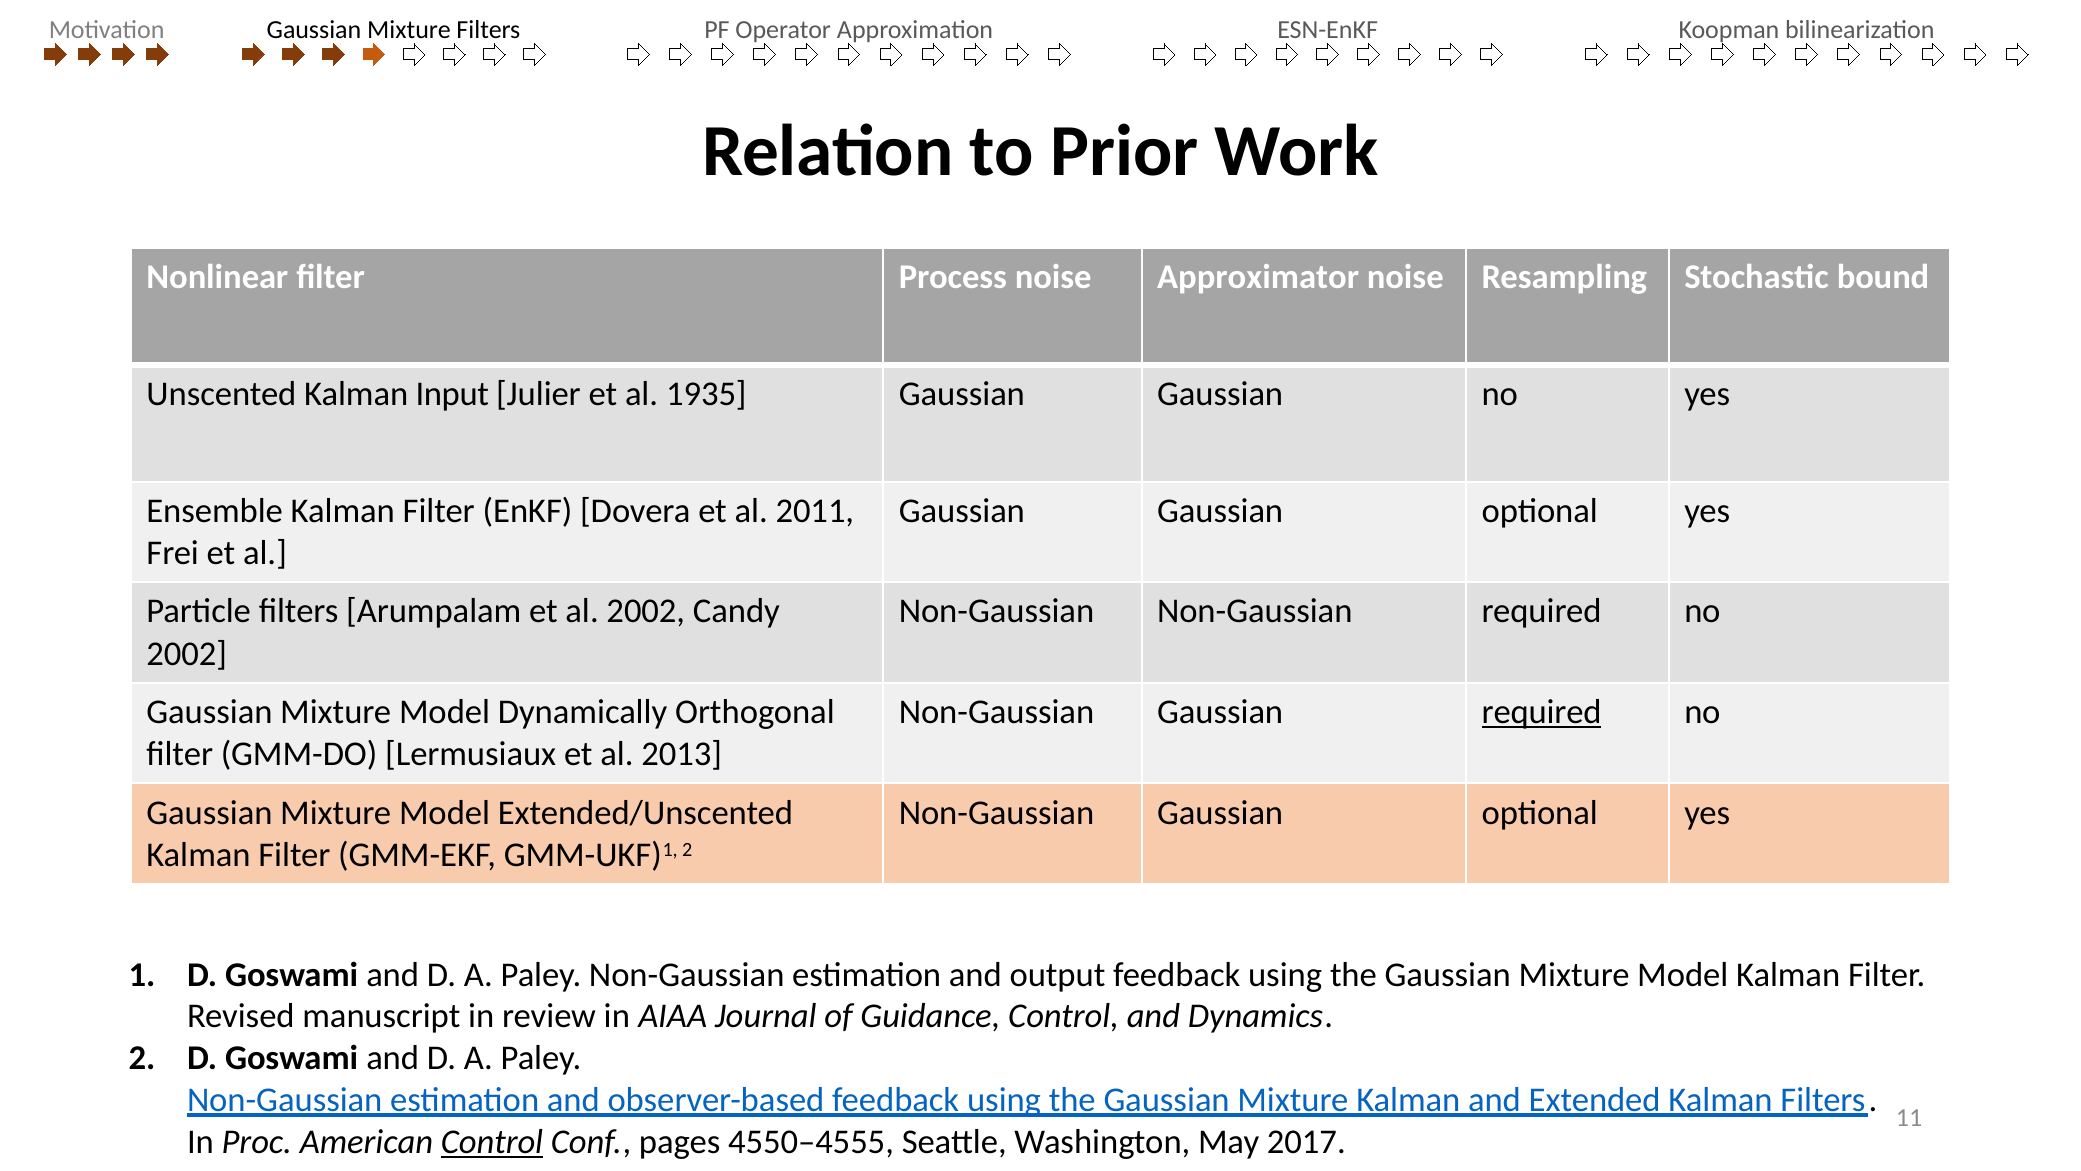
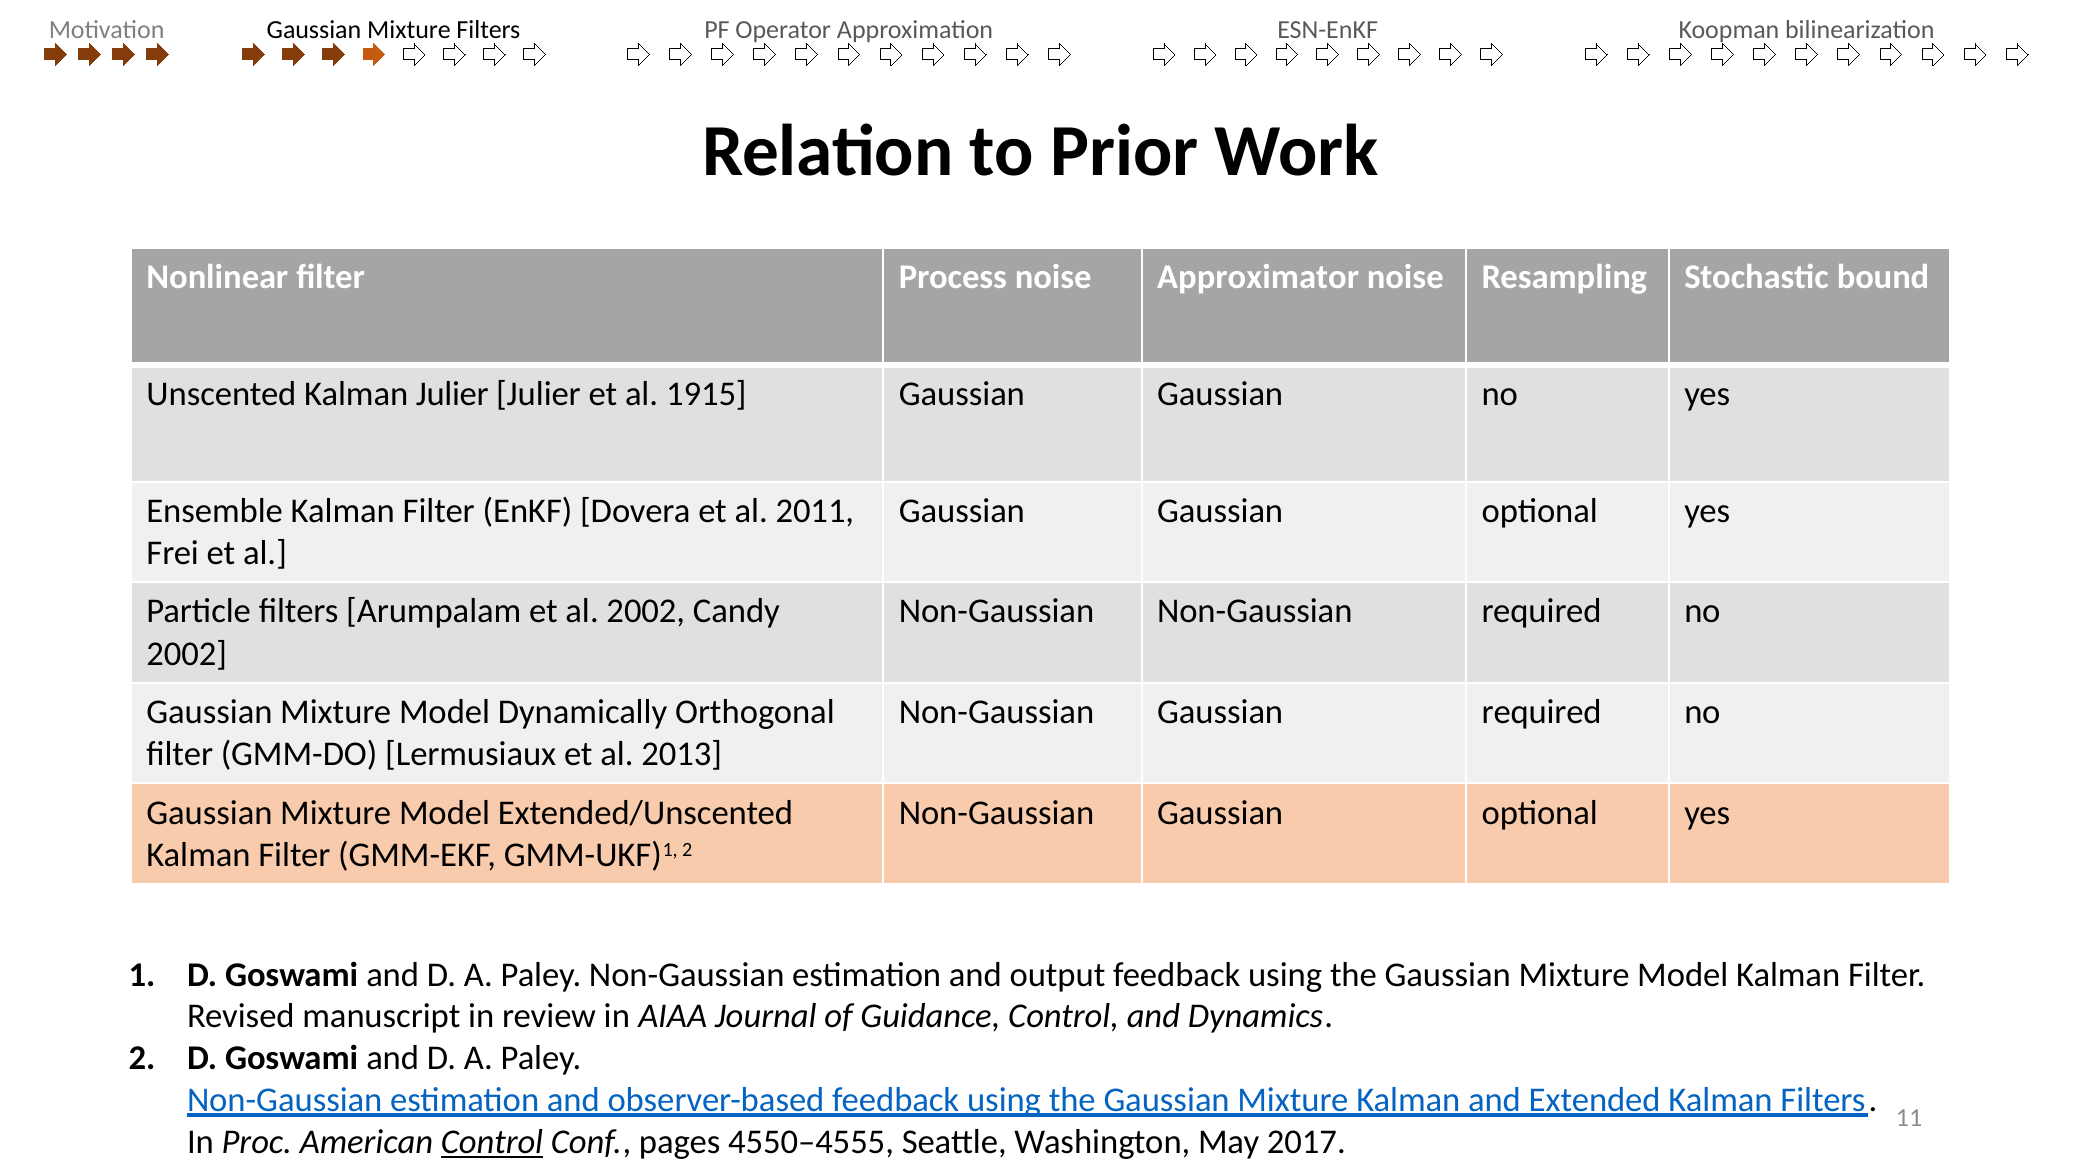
Kalman Input: Input -> Julier
1935: 1935 -> 1915
required at (1542, 712) underline: present -> none
